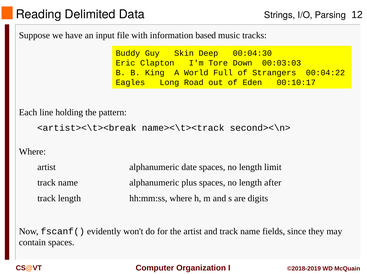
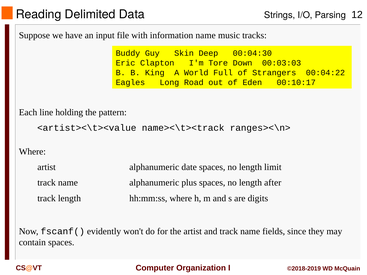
information based: based -> name
<artist><\t><break: <artist><\t><break -> <artist><\t><value
second><\n>: second><\n> -> ranges><\n>
